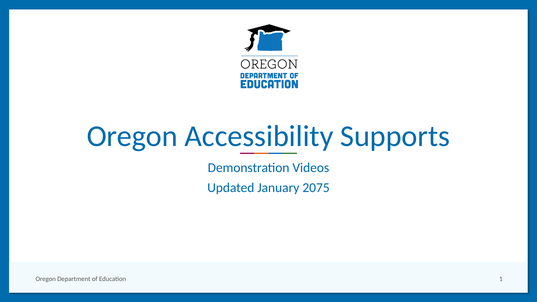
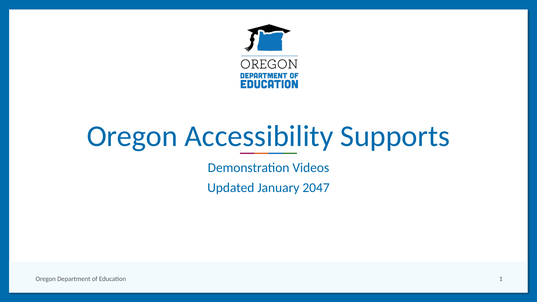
2075: 2075 -> 2047
